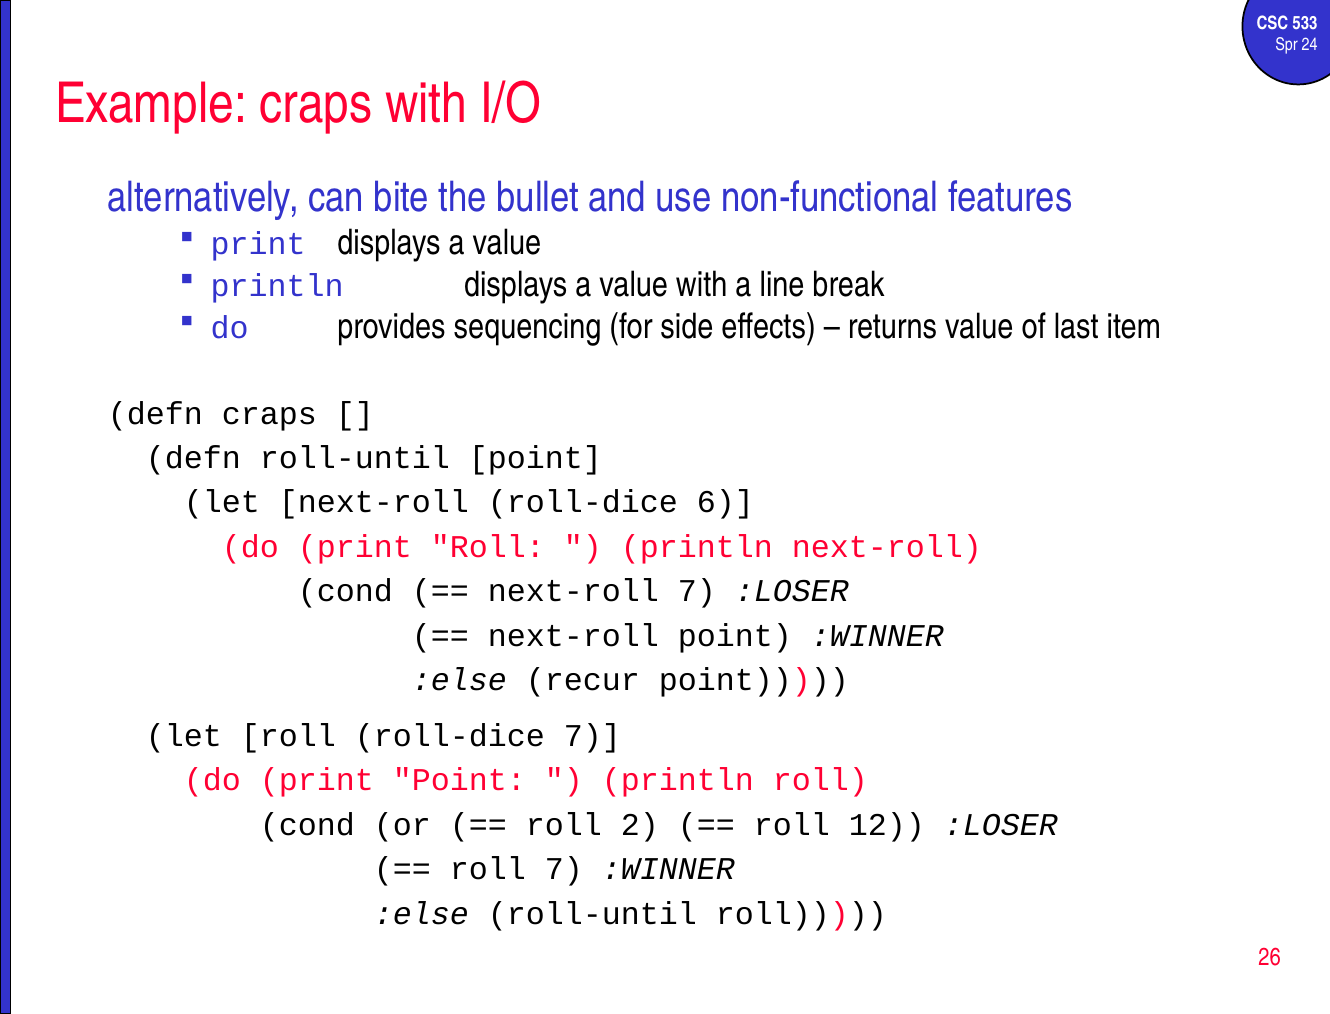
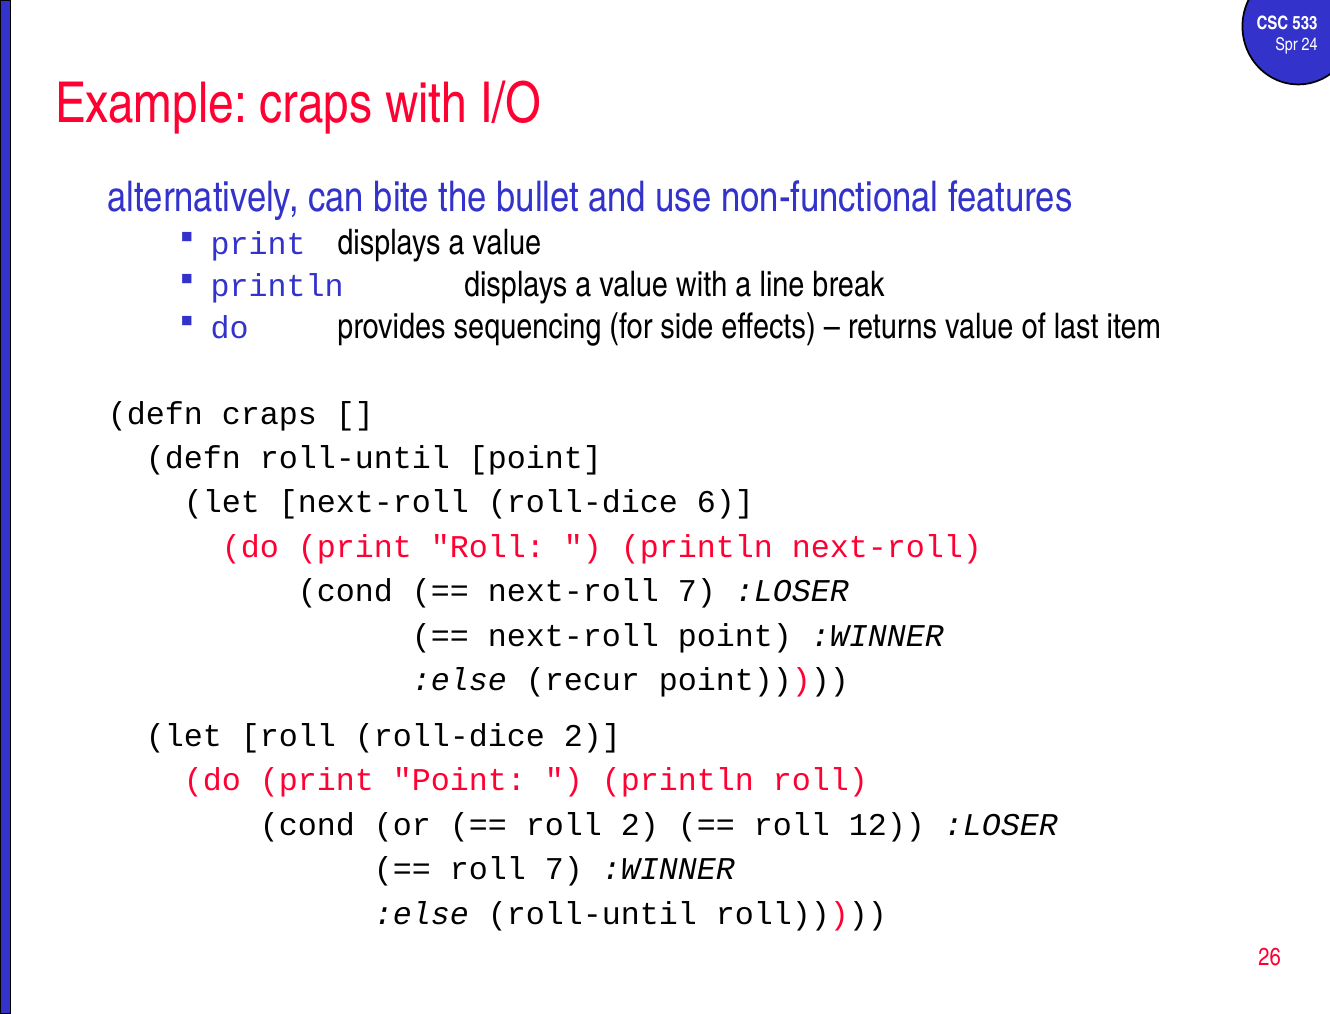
roll-dice 7: 7 -> 2
